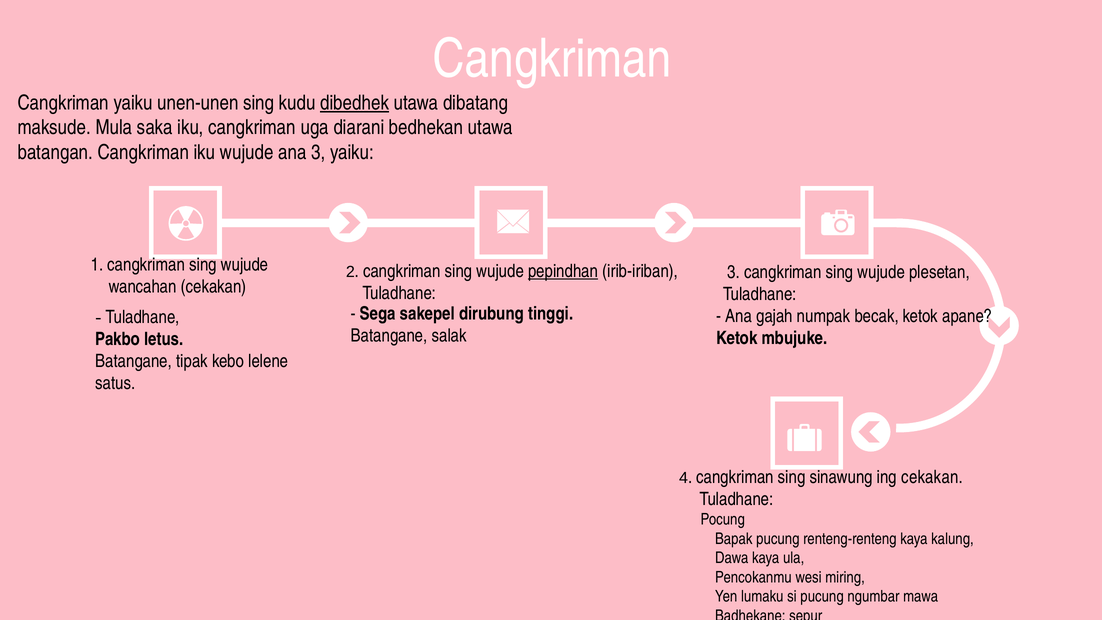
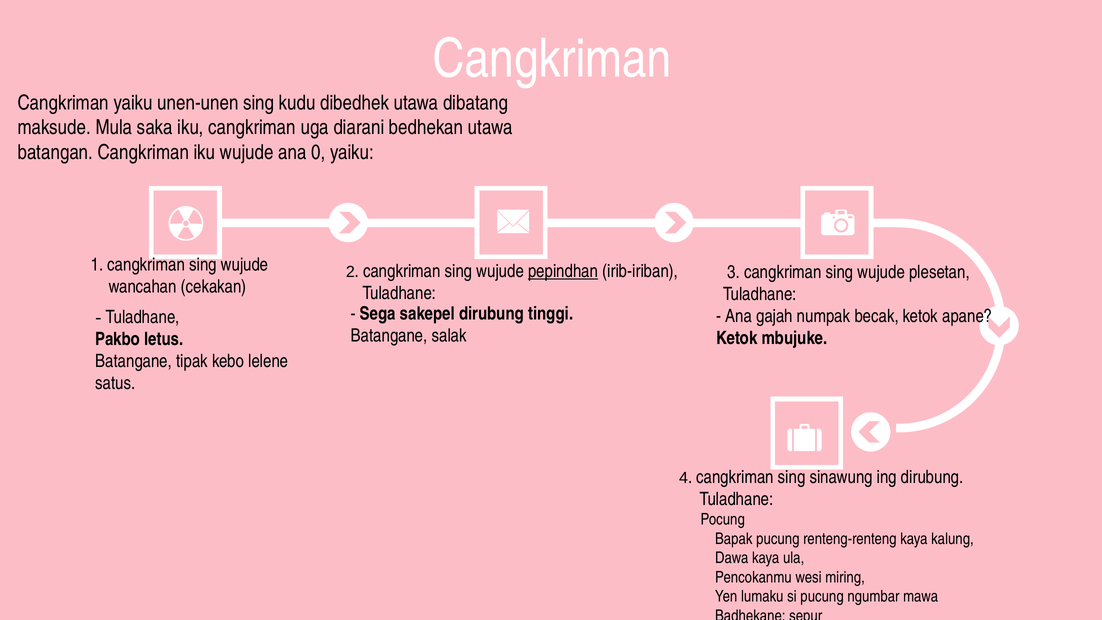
dibedhek underline: present -> none
ana 3: 3 -> 0
ing cekakan: cekakan -> dirubung
